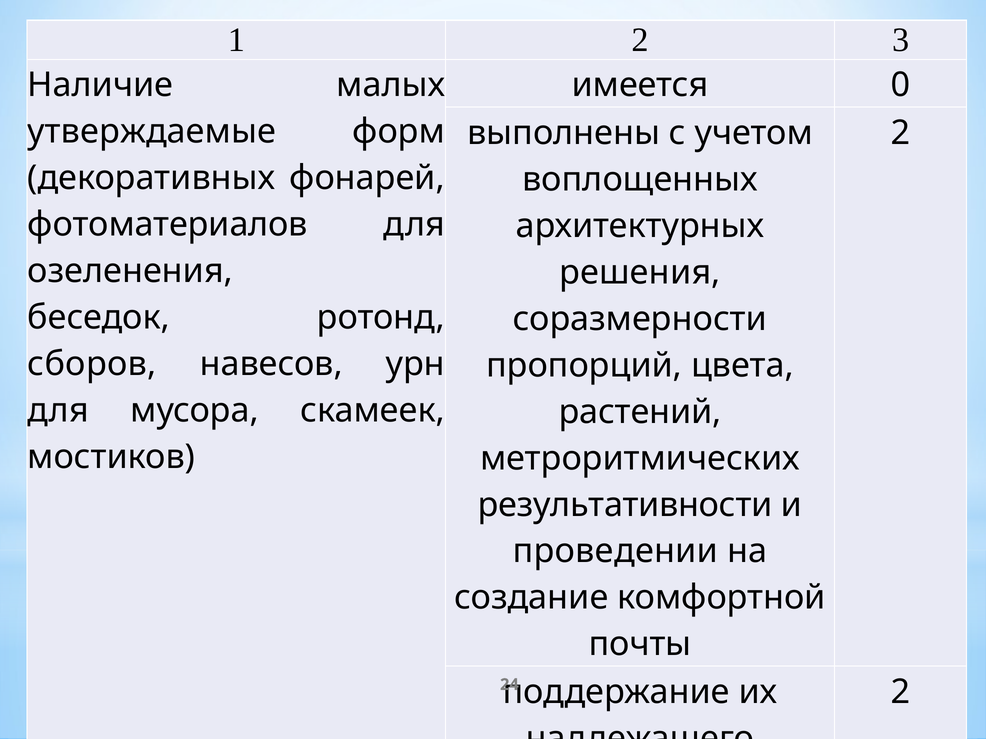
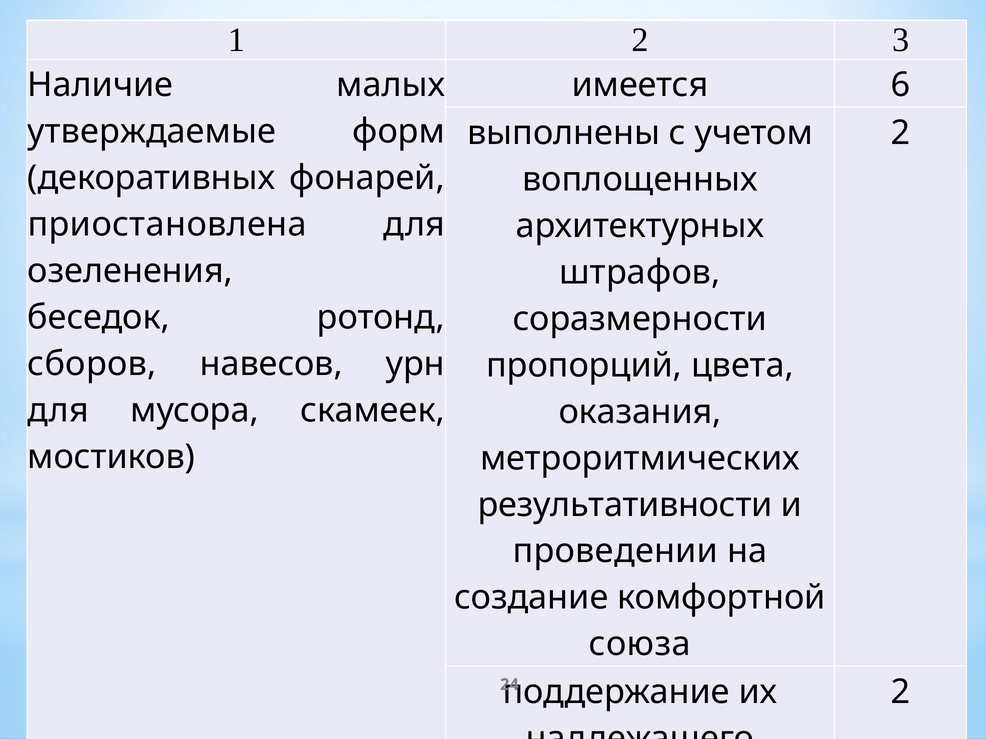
0: 0 -> 6
фотоматериалов: фотоматериалов -> приостановлена
решения: решения -> штрафов
растений: растений -> оказания
почты: почты -> союза
